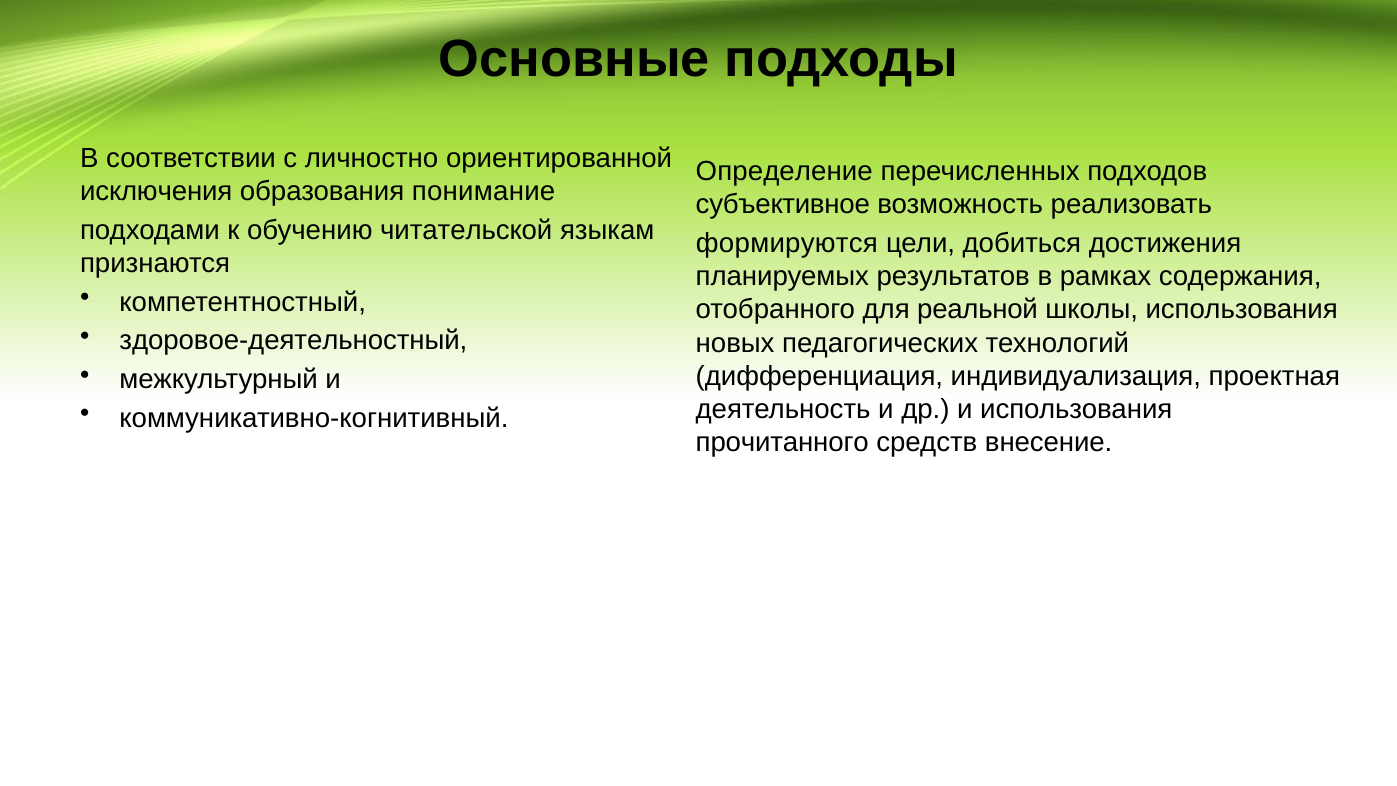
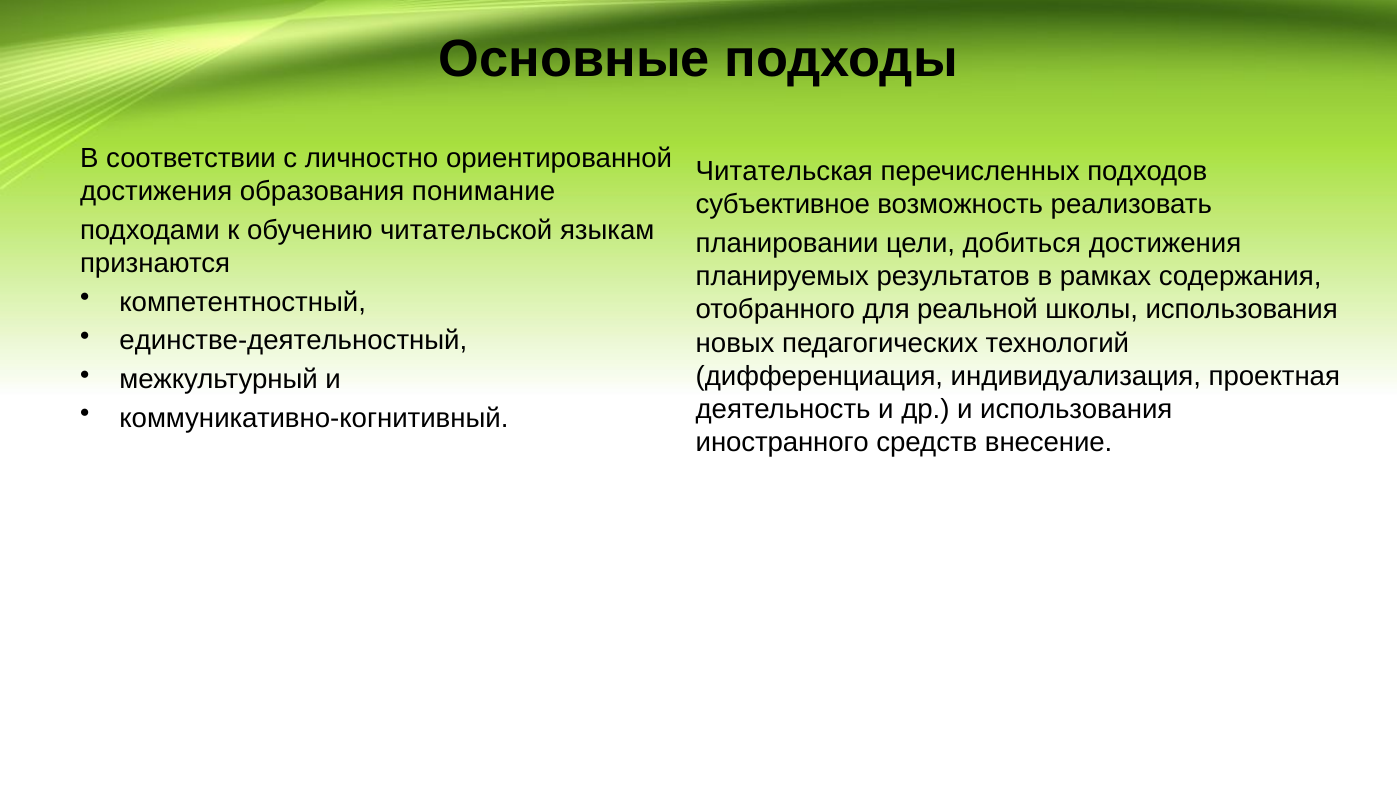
Определение: Определение -> Читательская
исключения at (156, 191): исключения -> достижения
формируются: формируются -> планировании
здоровое-деятельностный: здоровое-деятельностный -> единстве-деятельностный
прочитанного: прочитанного -> иностранного
